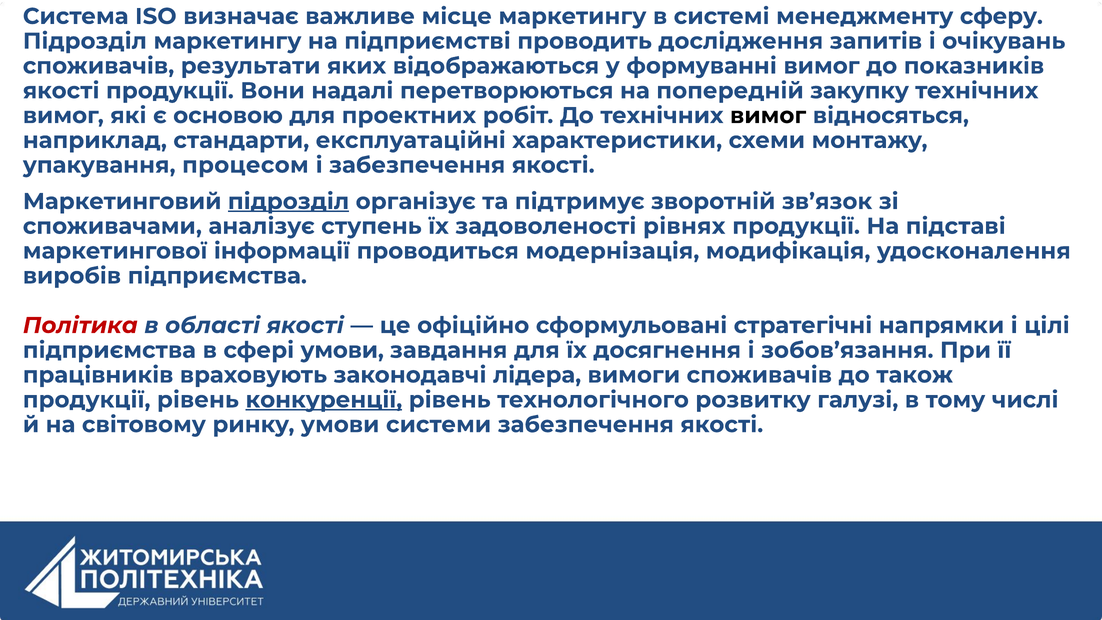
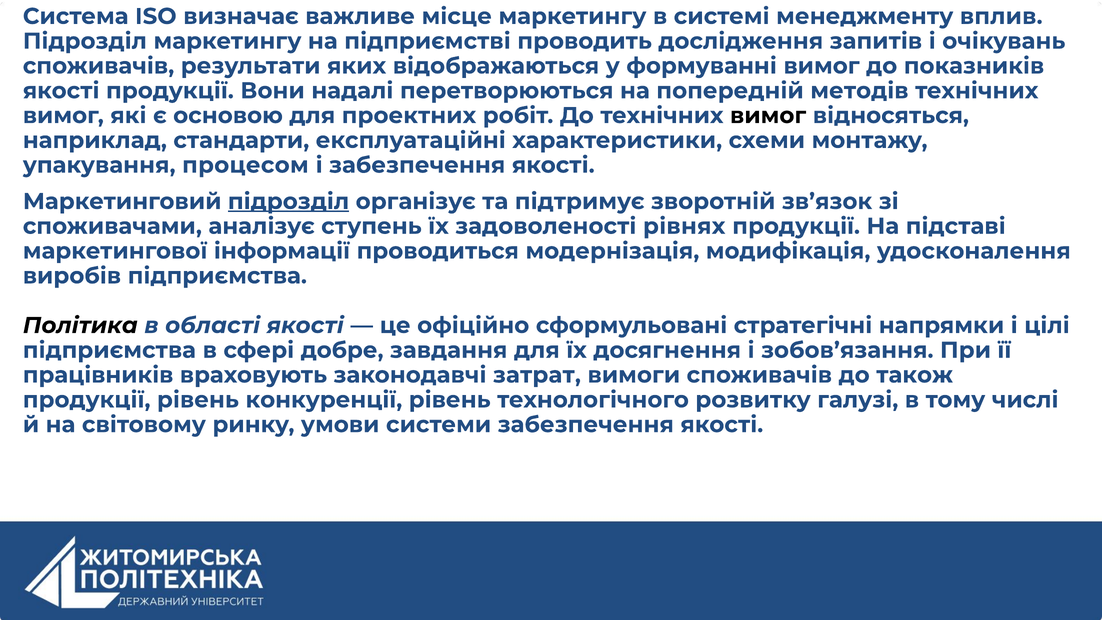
сферу: сферу -> вплив
закупку: закупку -> методів
Політика colour: red -> black
сфері умови: умови -> добре
лідера: лідера -> затрат
конкуренції underline: present -> none
